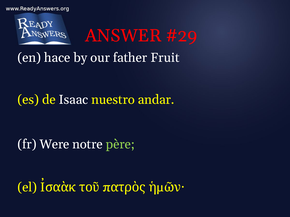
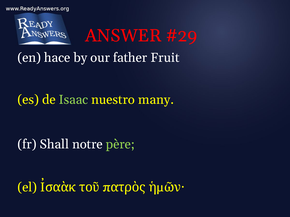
Isaac colour: white -> light green
andar: andar -> many
Were: Were -> Shall
